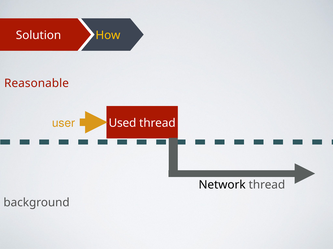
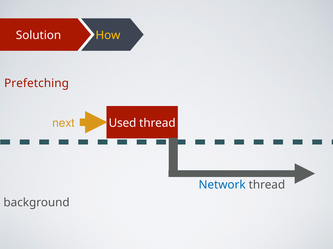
Reasonable: Reasonable -> Prefetching
user: user -> next
Network colour: black -> blue
